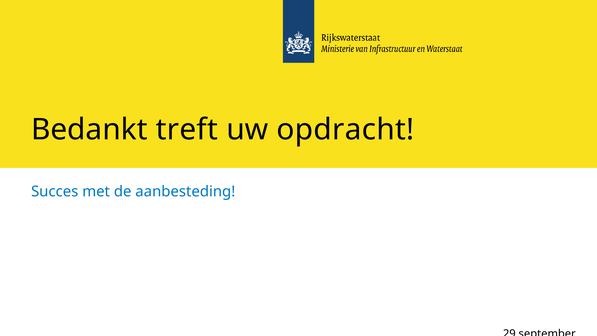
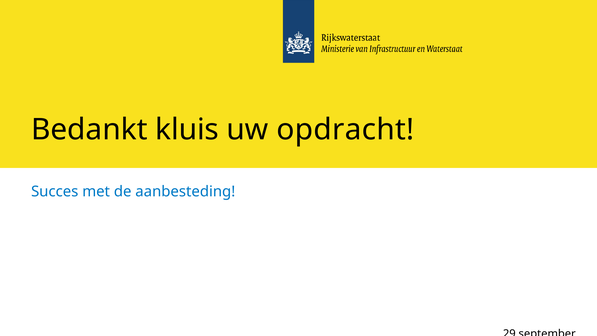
treft: treft -> kluis
